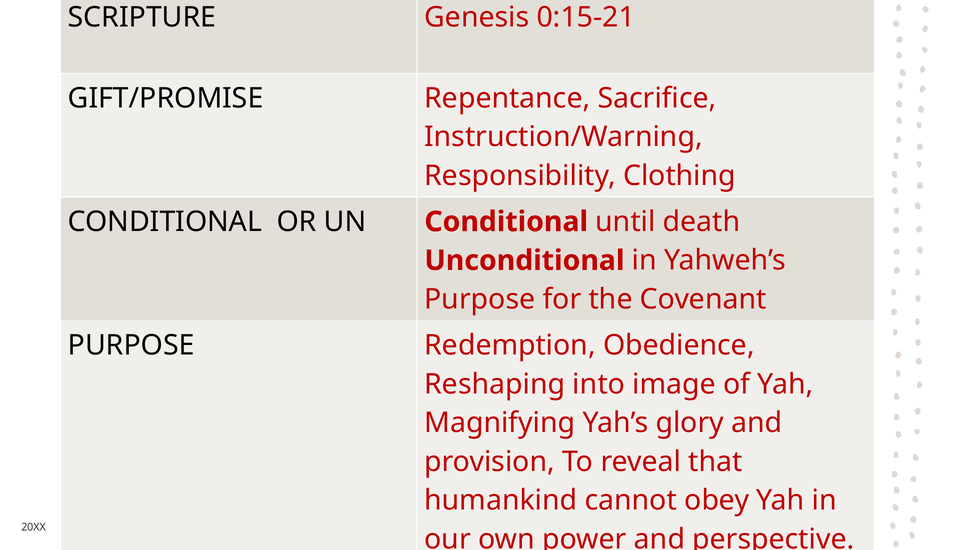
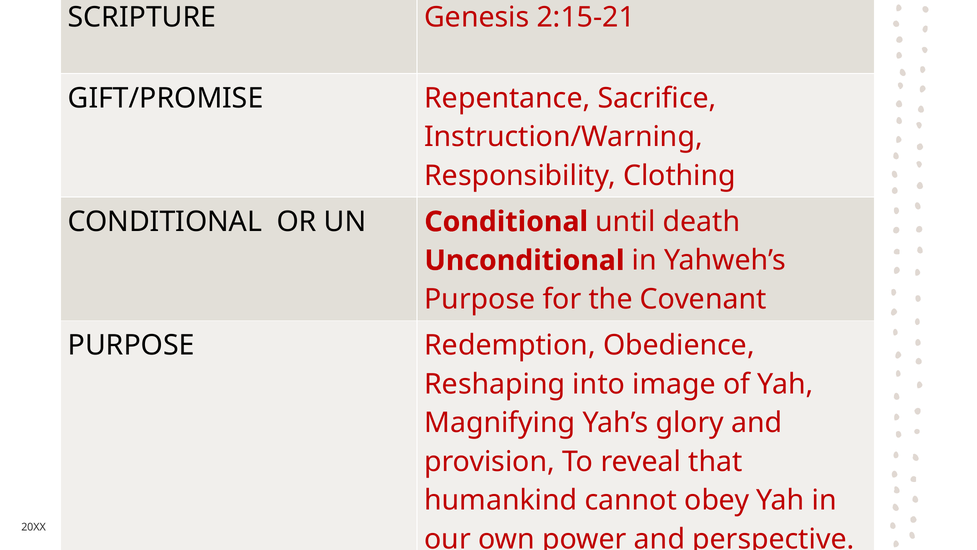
0:15-21: 0:15-21 -> 2:15-21
